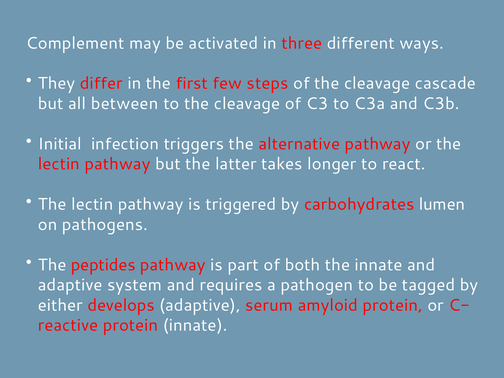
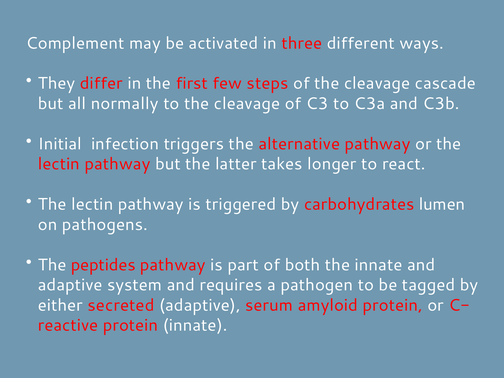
between: between -> normally
develops: develops -> secreted
